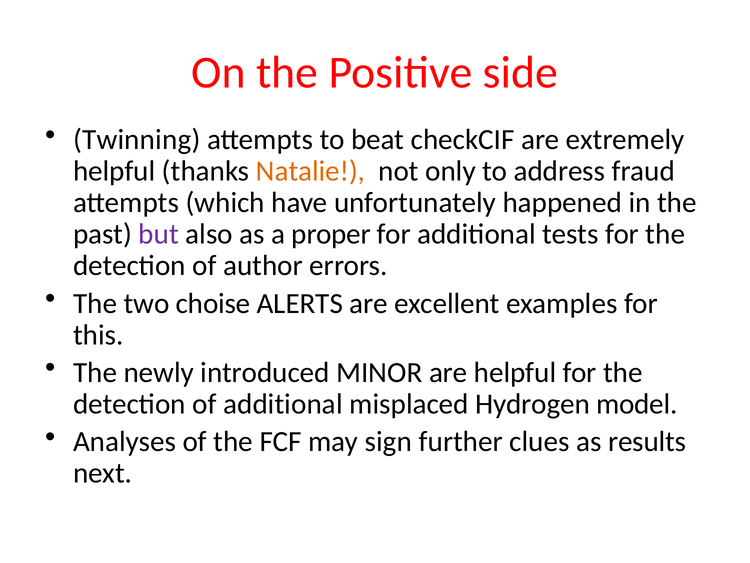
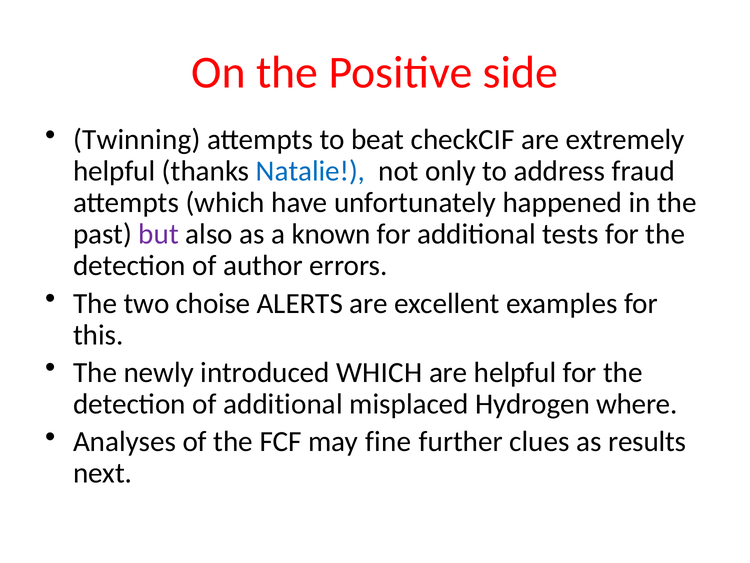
Natalie colour: orange -> blue
proper: proper -> known
introduced MINOR: MINOR -> WHICH
model: model -> where
sign: sign -> fine
